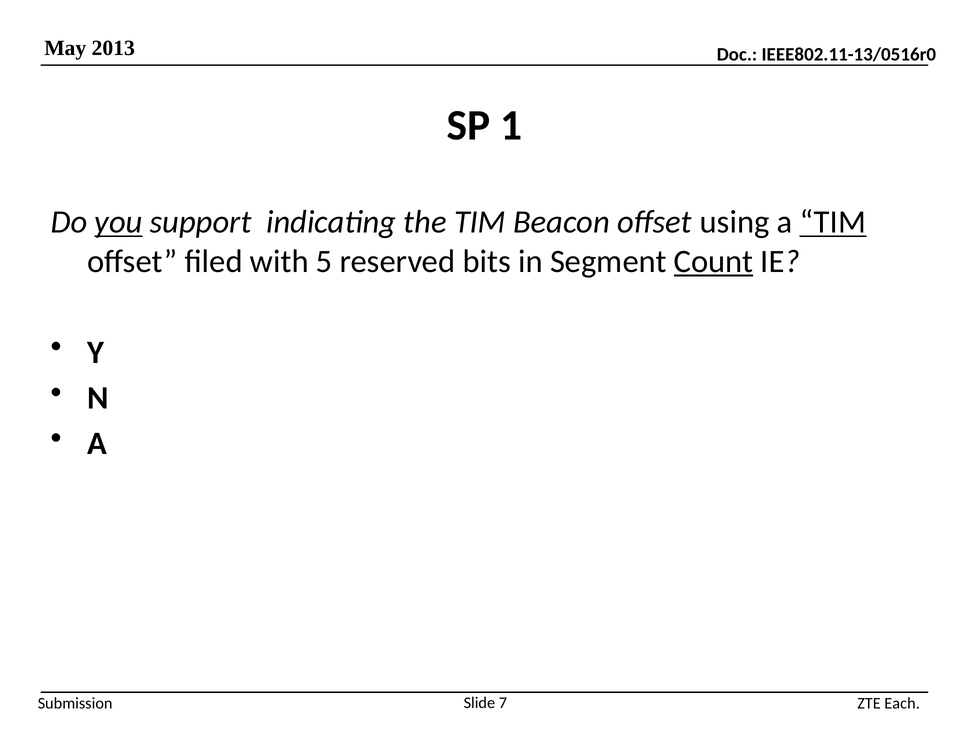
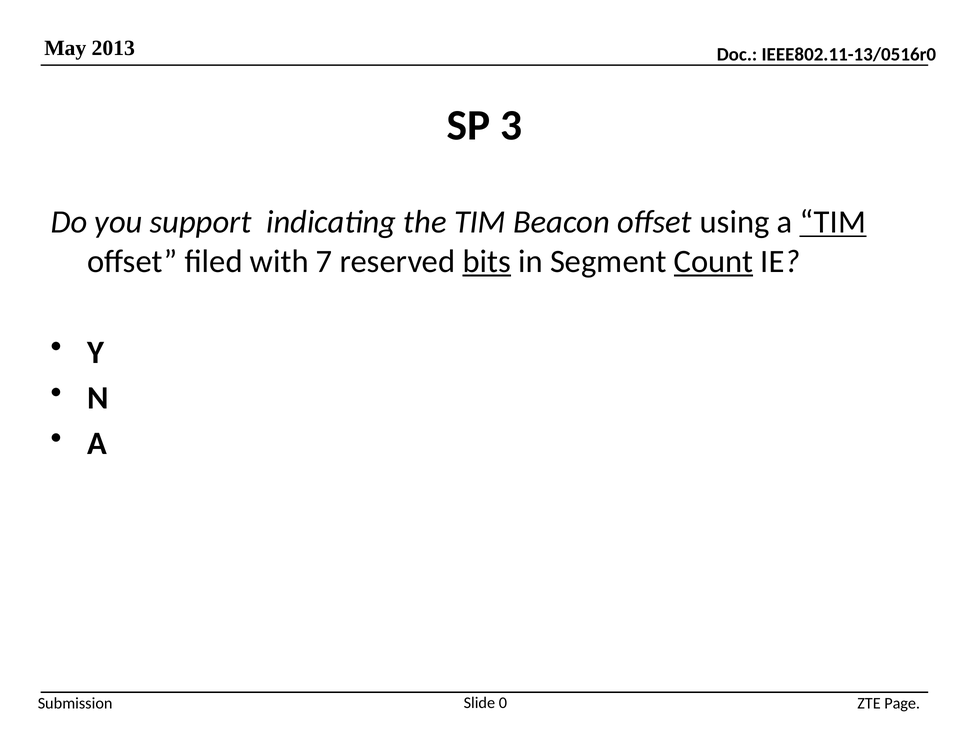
1: 1 -> 3
you underline: present -> none
5: 5 -> 7
bits underline: none -> present
7: 7 -> 0
Each: Each -> Page
